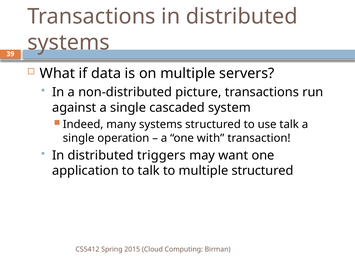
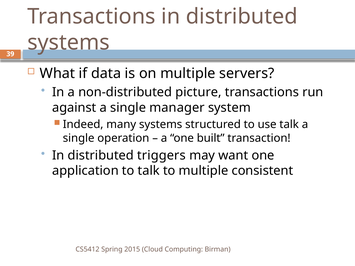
cascaded: cascaded -> manager
with: with -> built
multiple structured: structured -> consistent
